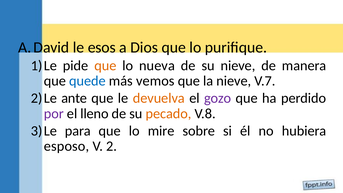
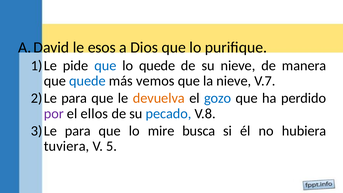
que at (105, 66) colour: orange -> blue
lo nueva: nueva -> quede
ante at (74, 98): ante -> para
gozo colour: purple -> blue
lleno: lleno -> ellos
pecado colour: orange -> blue
sobre: sobre -> busca
esposo: esposo -> tuviera
2: 2 -> 5
